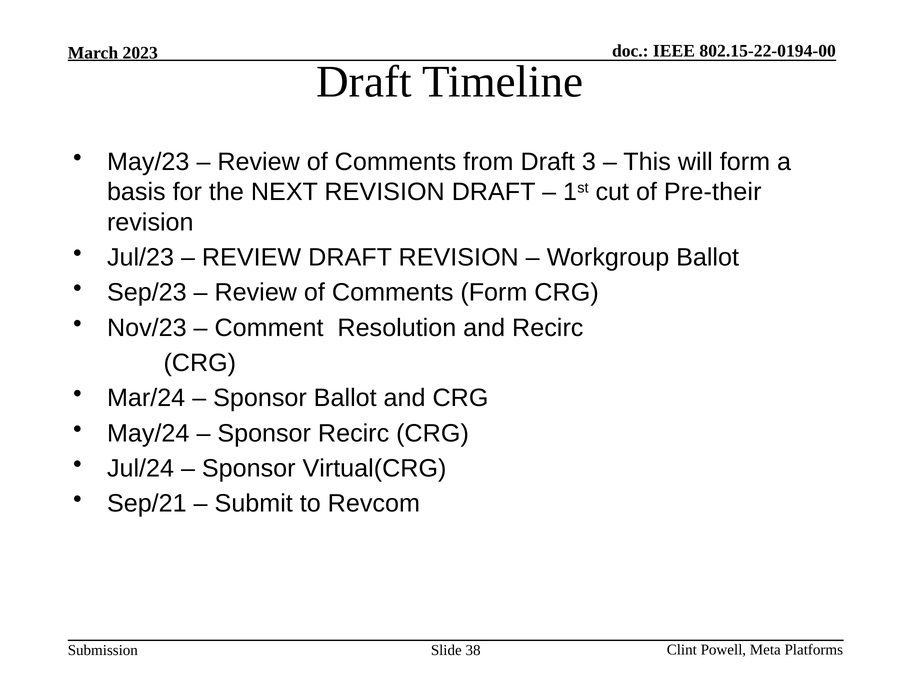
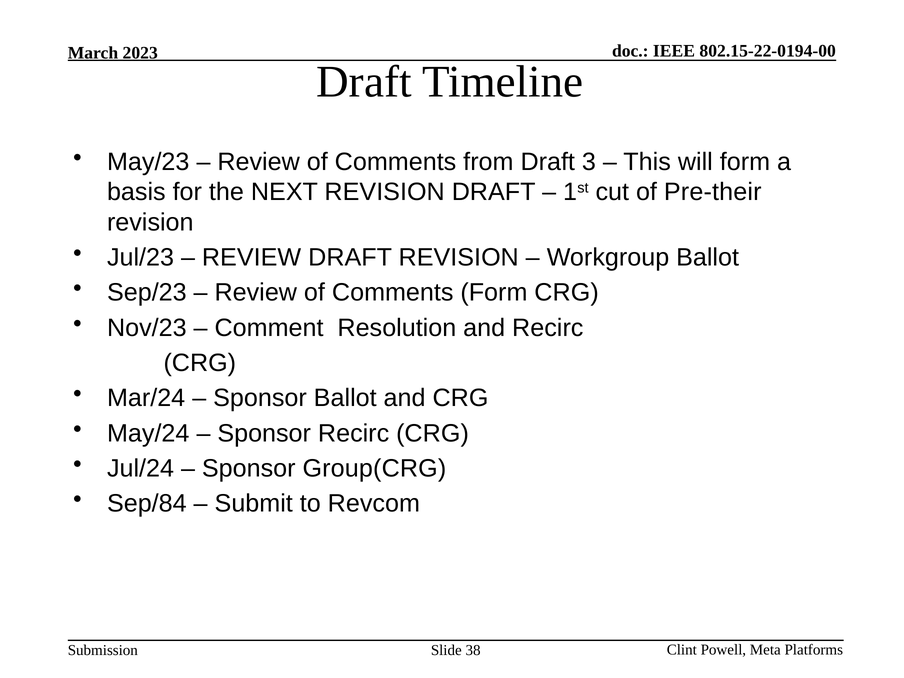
Virtual(CRG: Virtual(CRG -> Group(CRG
Sep/21: Sep/21 -> Sep/84
